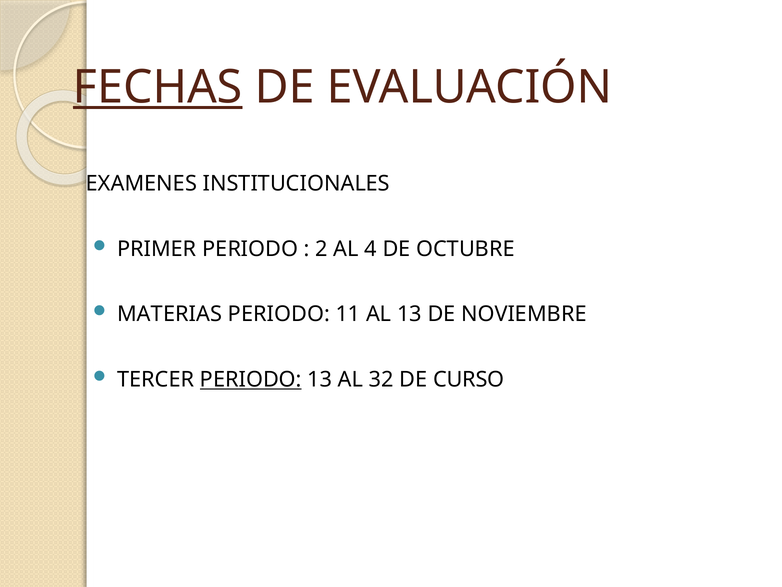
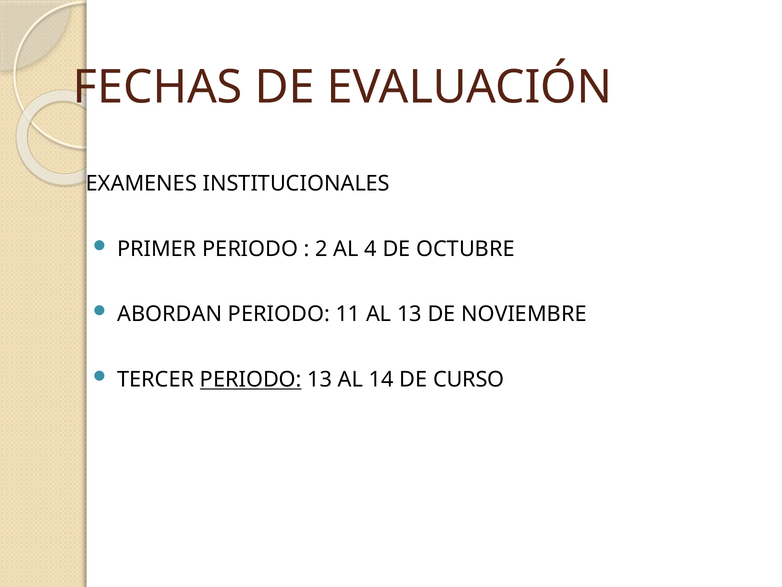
FECHAS underline: present -> none
MATERIAS: MATERIAS -> ABORDAN
32: 32 -> 14
